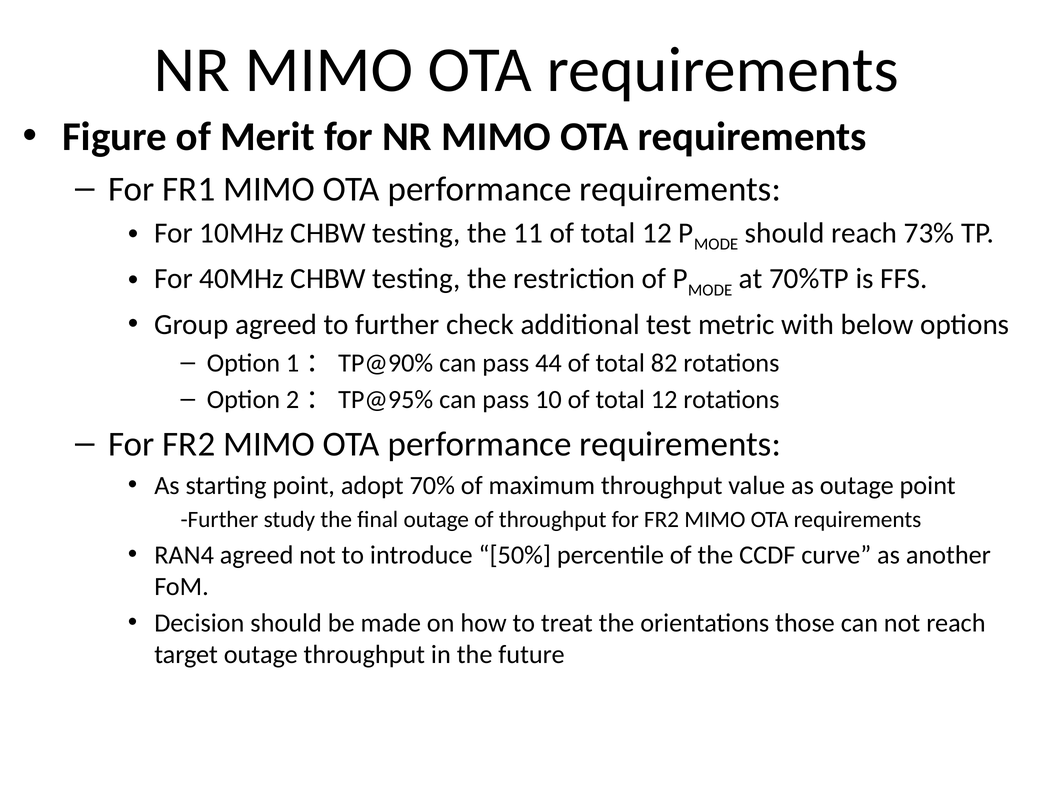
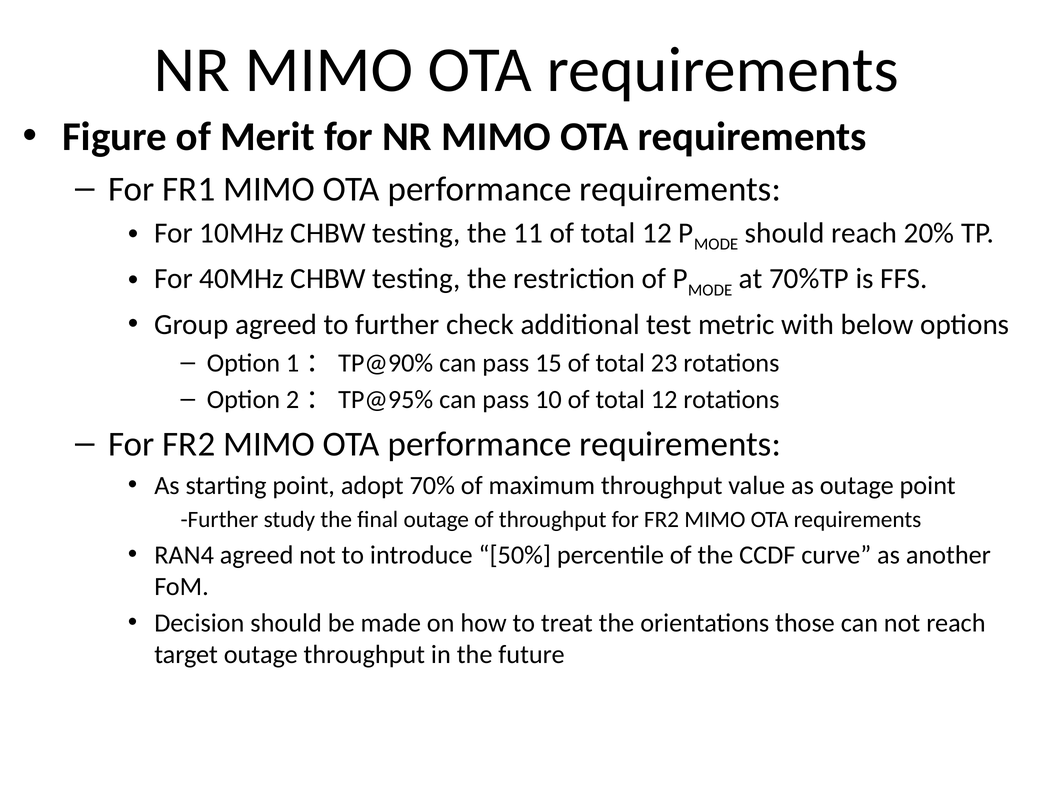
73%: 73% -> 20%
44: 44 -> 15
82: 82 -> 23
